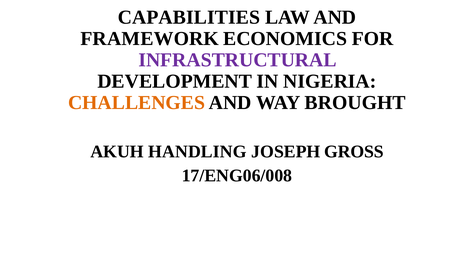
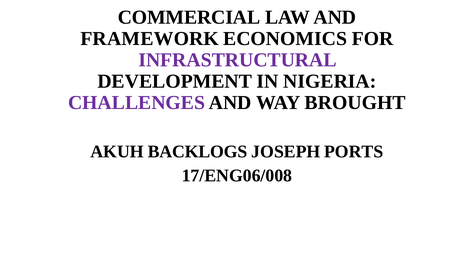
CAPABILITIES: CAPABILITIES -> COMMERCIAL
CHALLENGES colour: orange -> purple
HANDLING: HANDLING -> BACKLOGS
GROSS: GROSS -> PORTS
